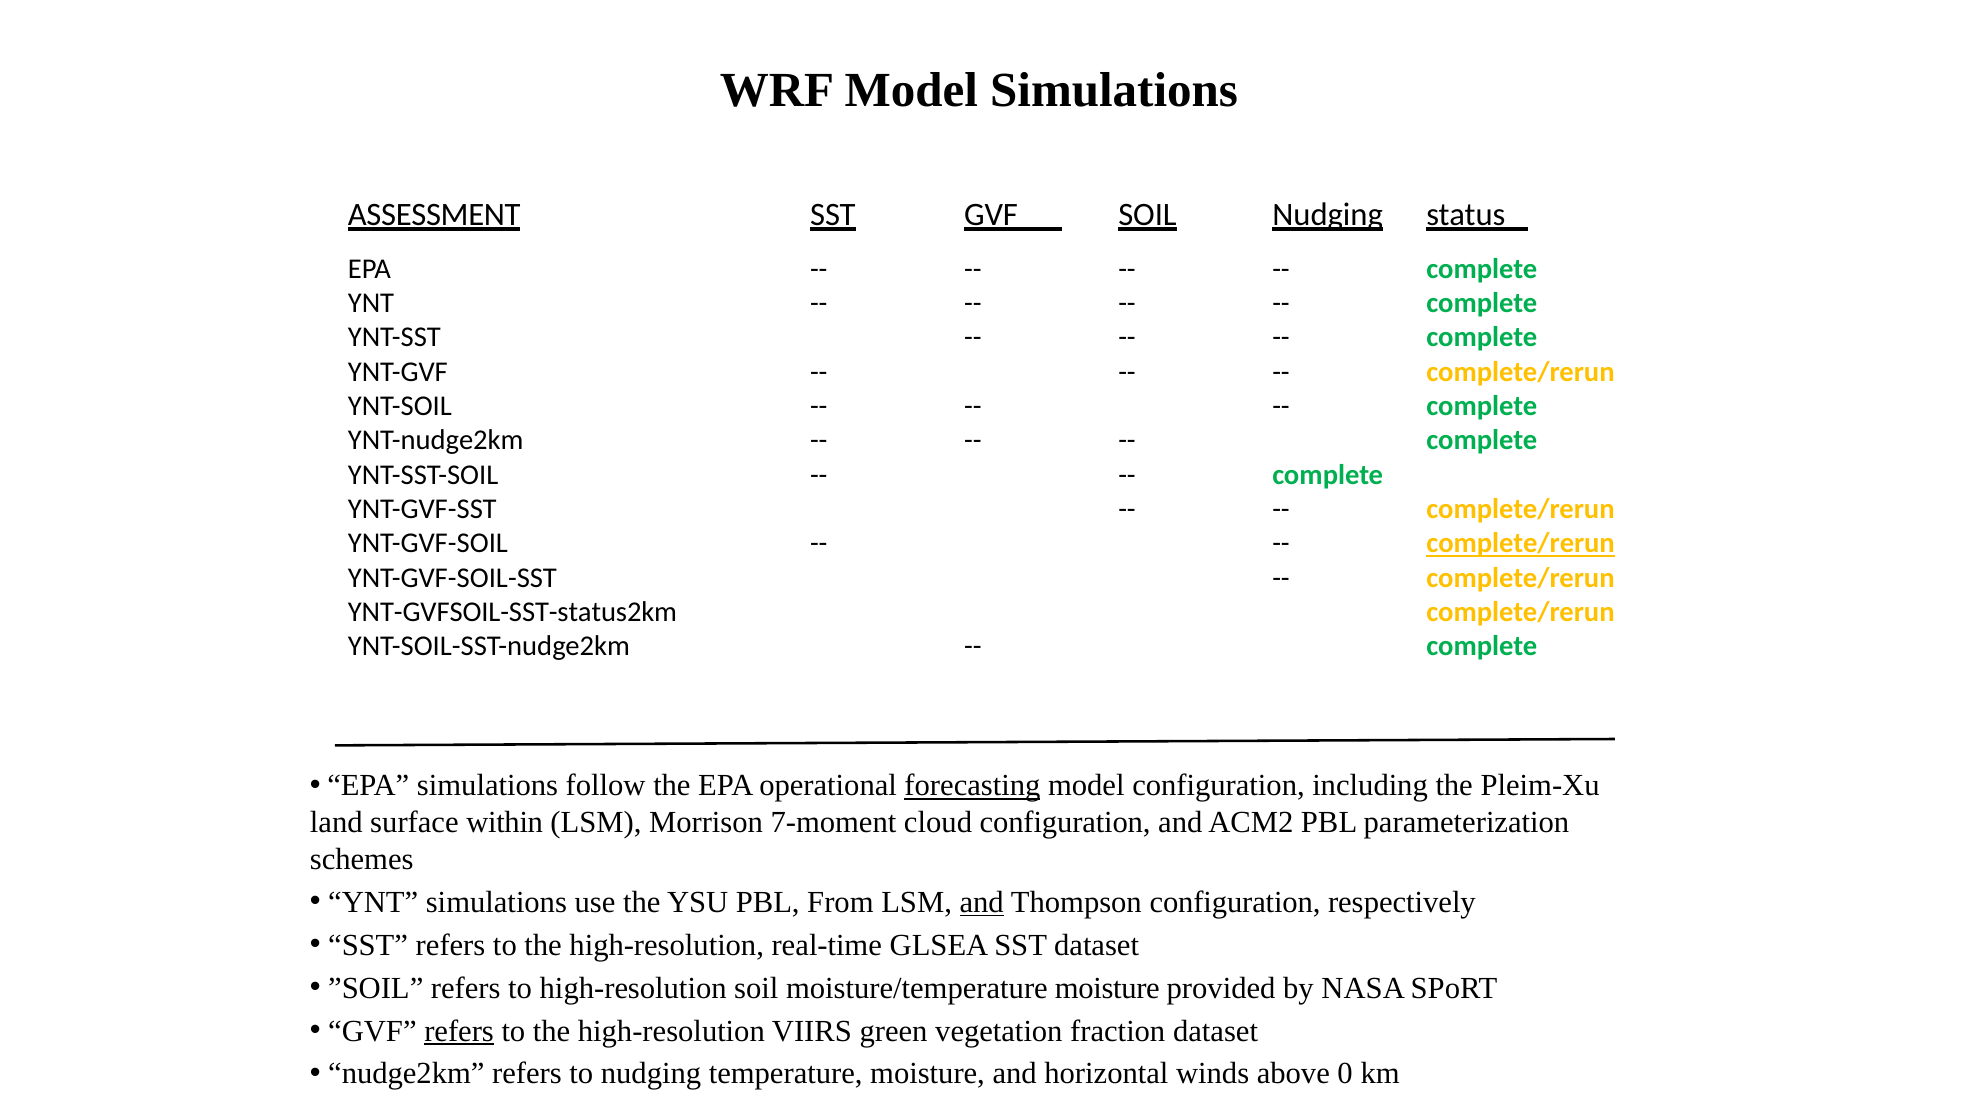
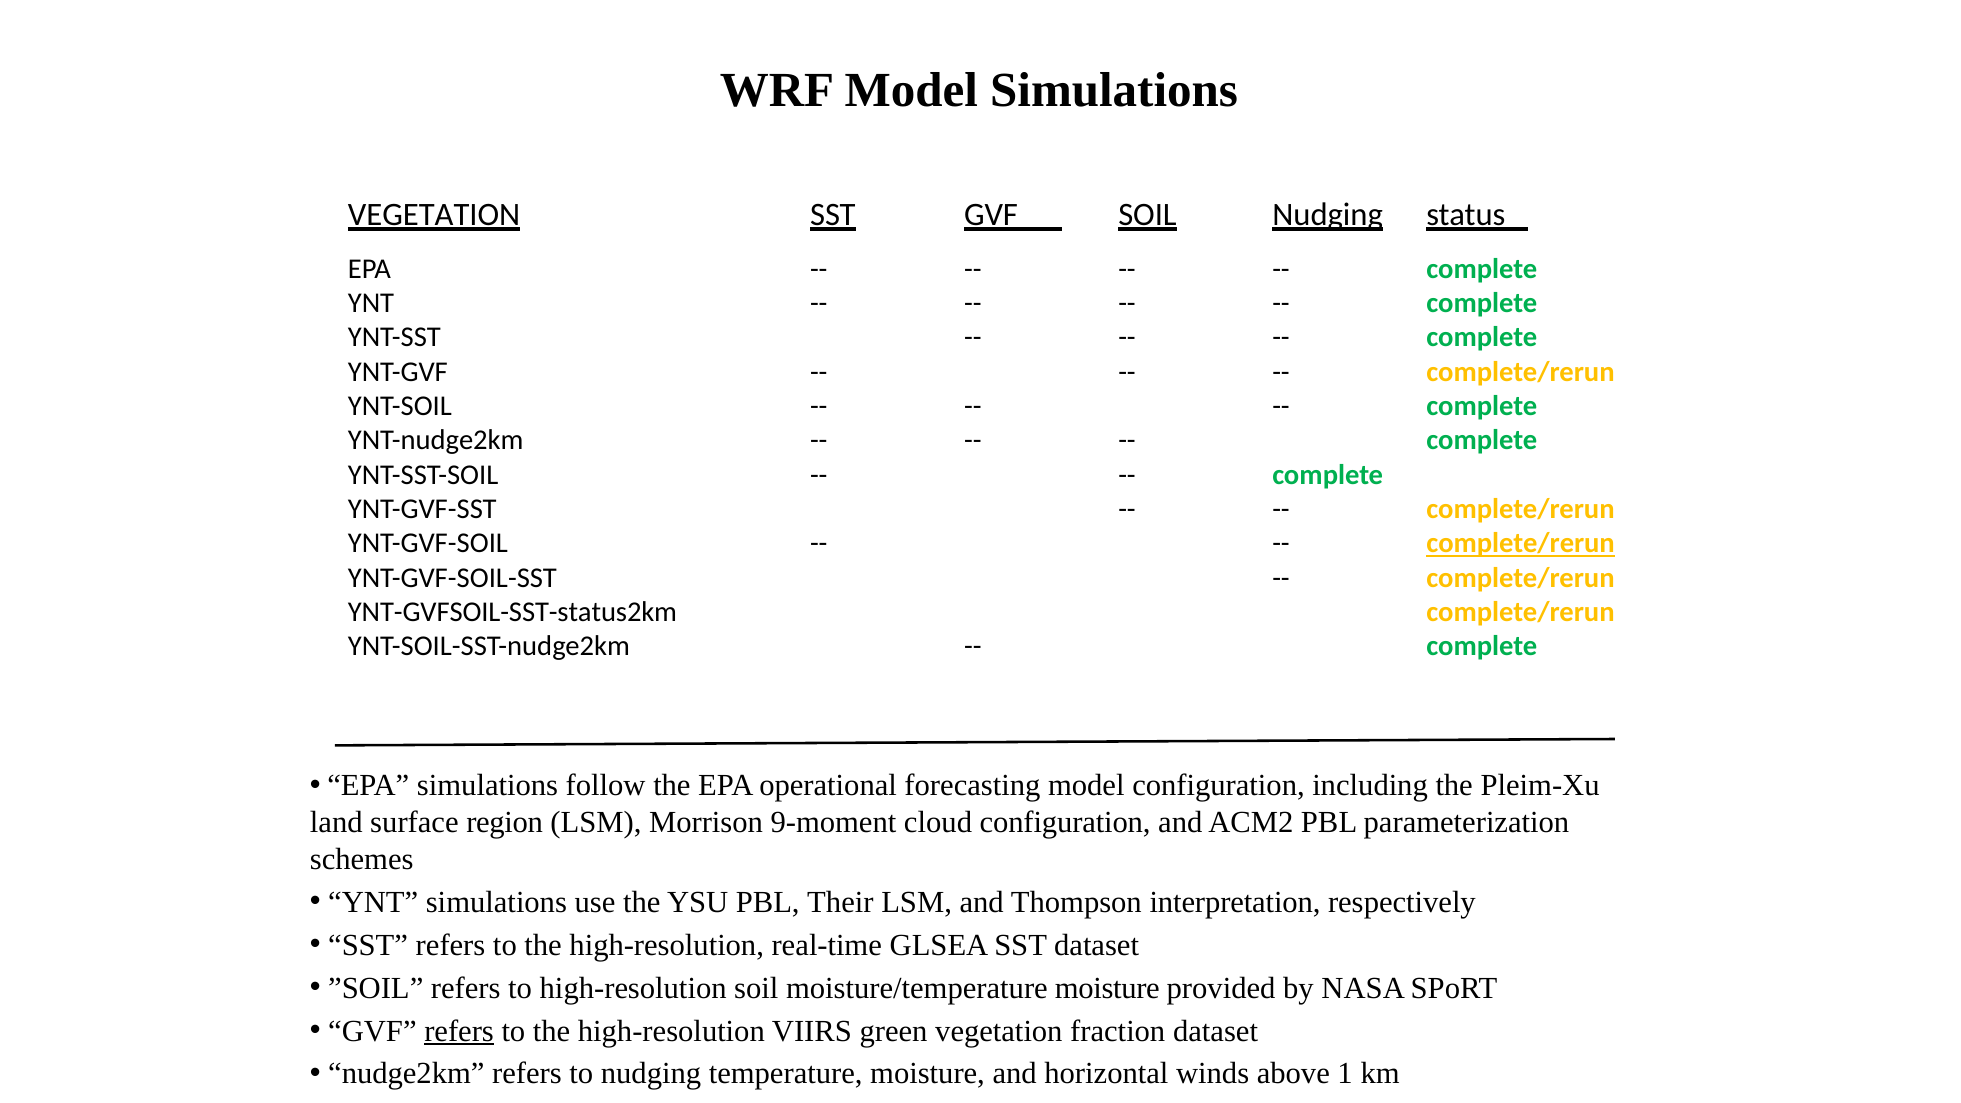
ASSESSMENT at (434, 215): ASSESSMENT -> VEGETATION
forecasting underline: present -> none
within: within -> region
7-moment: 7-moment -> 9-moment
From: From -> Their
and at (982, 902) underline: present -> none
Thompson configuration: configuration -> interpretation
0: 0 -> 1
